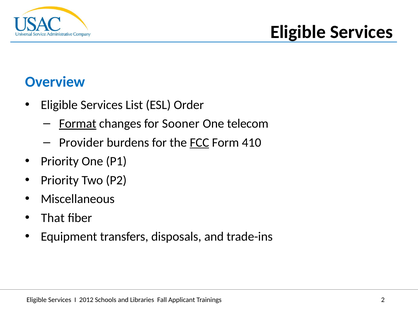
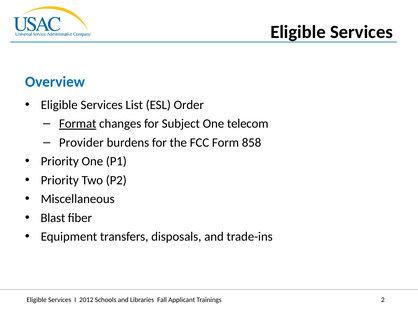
Sooner: Sooner -> Subject
FCC underline: present -> none
410: 410 -> 858
That: That -> Blast
